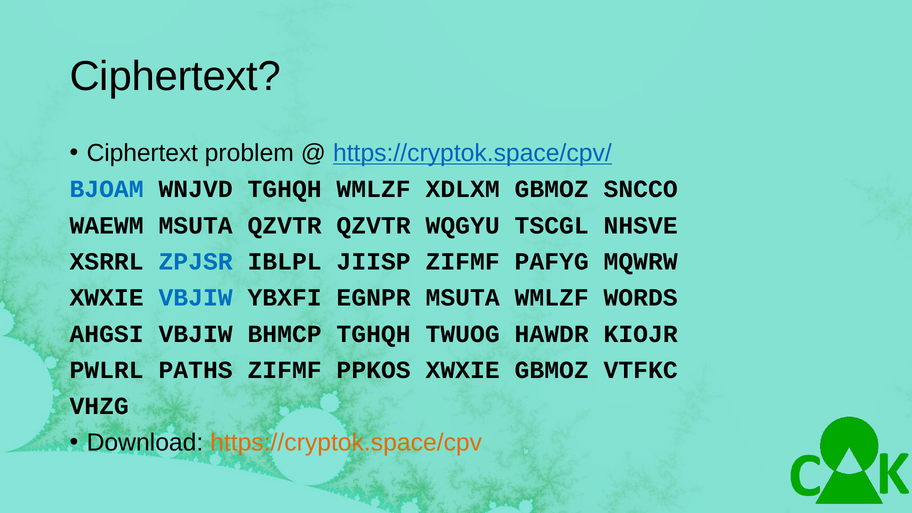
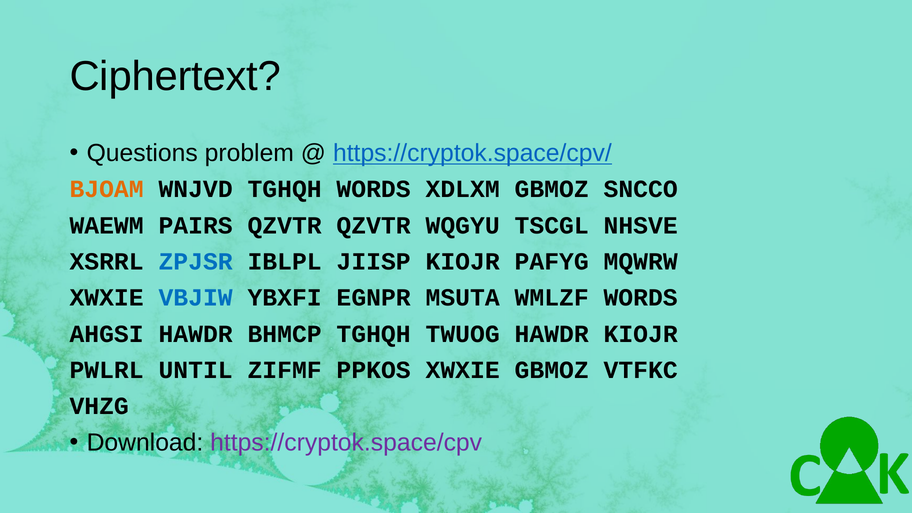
Ciphertext at (142, 153): Ciphertext -> Questions
BJOAM colour: blue -> orange
TGHQH WMLZF: WMLZF -> WORDS
WAEWM MSUTA: MSUTA -> PAIRS
JIISP ZIFMF: ZIFMF -> KIOJR
AHGSI VBJIW: VBJIW -> HAWDR
PATHS: PATHS -> UNTIL
https://cryptok.space/cpv colour: orange -> purple
